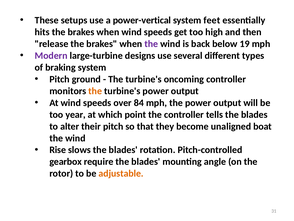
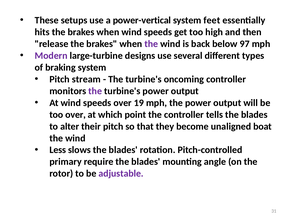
19: 19 -> 97
ground: ground -> stream
the at (95, 91) colour: orange -> purple
84: 84 -> 19
too year: year -> over
Rise: Rise -> Less
gearbox: gearbox -> primary
adjustable colour: orange -> purple
